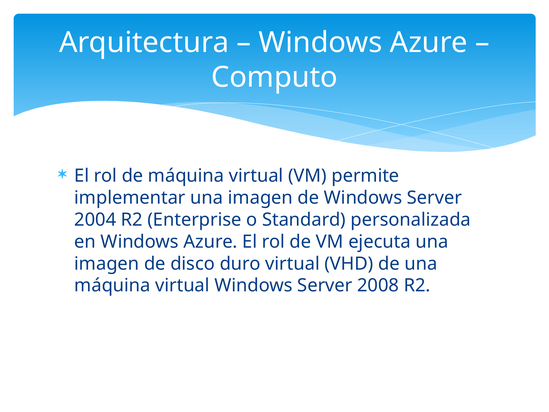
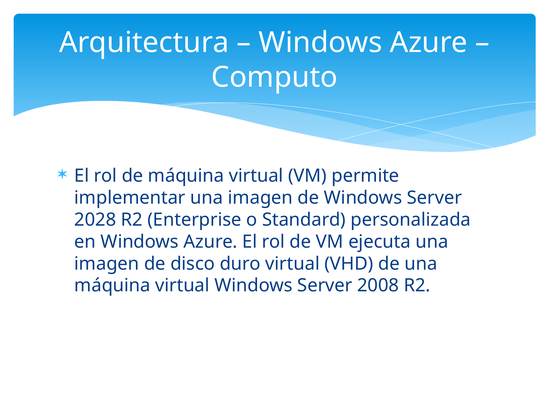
2004: 2004 -> 2028
